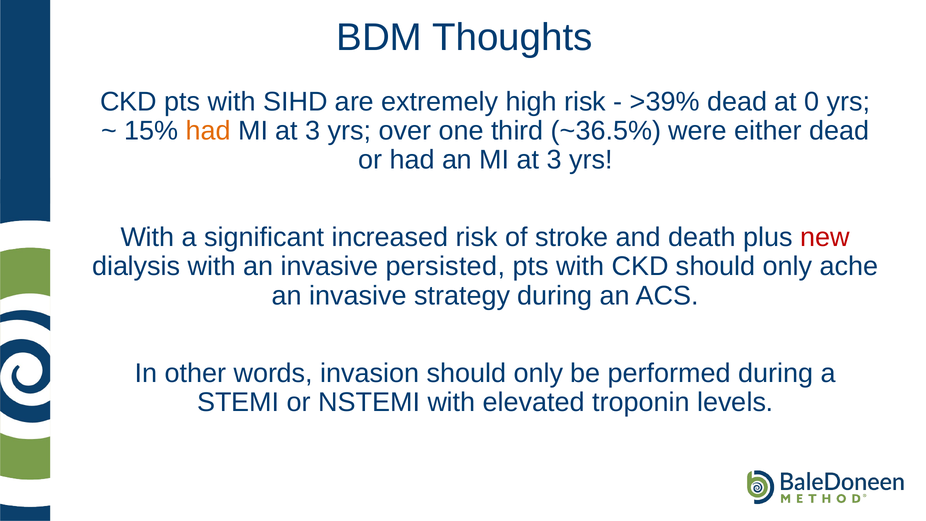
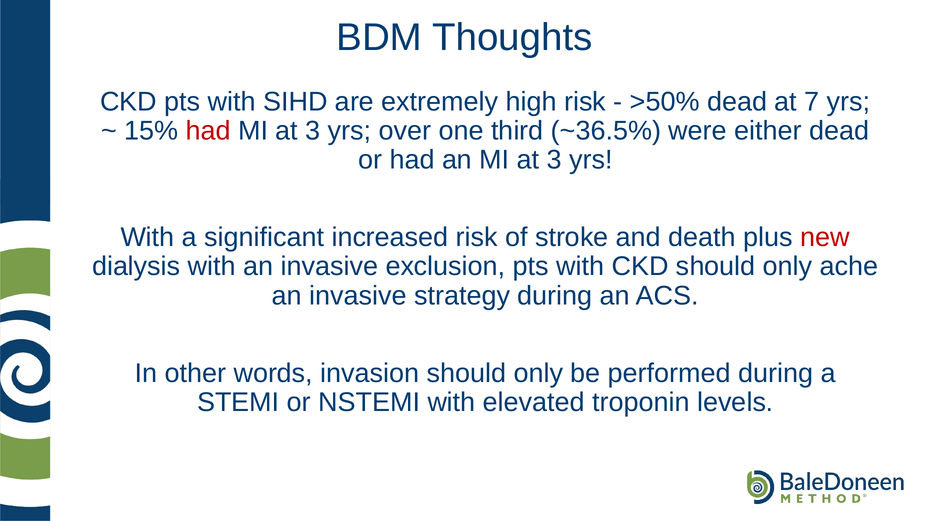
>39%: >39% -> >50%
0: 0 -> 7
had at (208, 131) colour: orange -> red
persisted: persisted -> exclusion
